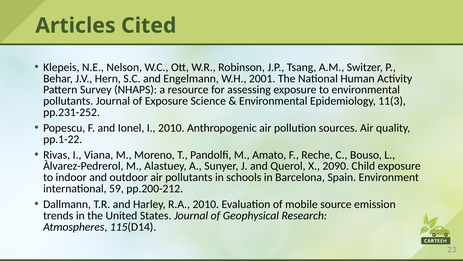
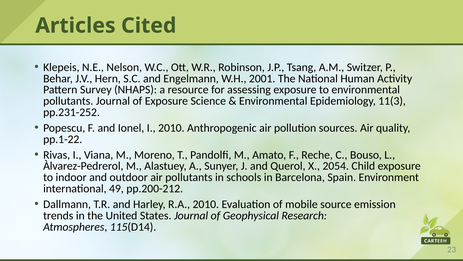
2090: 2090 -> 2054
59: 59 -> 49
